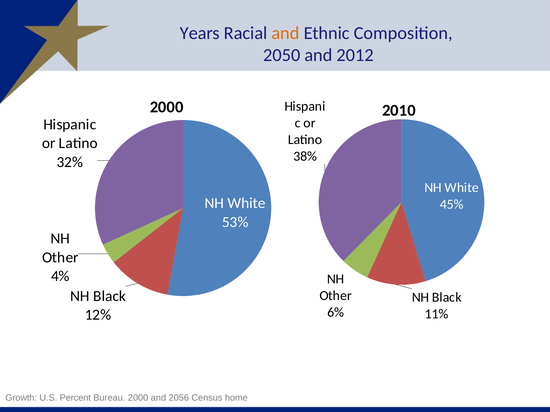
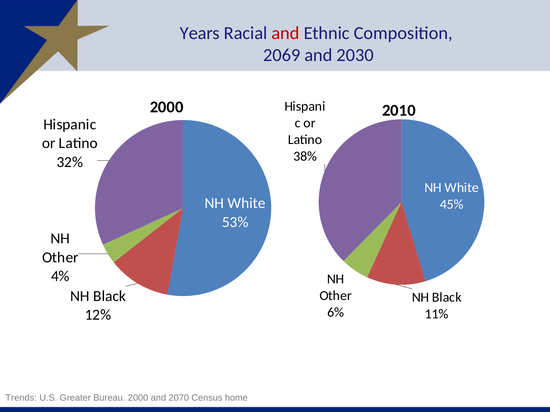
and at (286, 33) colour: orange -> red
2050: 2050 -> 2069
2012: 2012 -> 2030
Growth: Growth -> Trends
Percent: Percent -> Greater
2056: 2056 -> 2070
